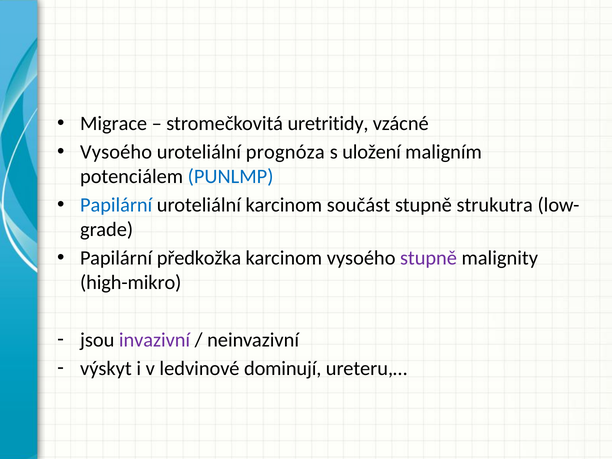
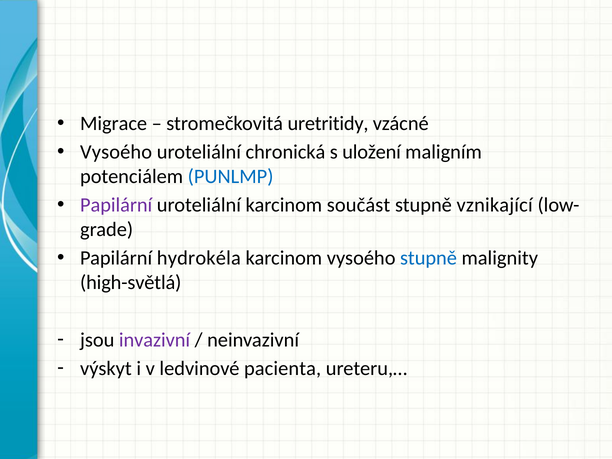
prognóza: prognóza -> chronická
Papilární at (116, 205) colour: blue -> purple
strukutra: strukutra -> vznikající
předkožka: předkožka -> hydrokéla
stupně at (428, 258) colour: purple -> blue
high-mikro: high-mikro -> high-světlá
dominují: dominují -> pacienta
